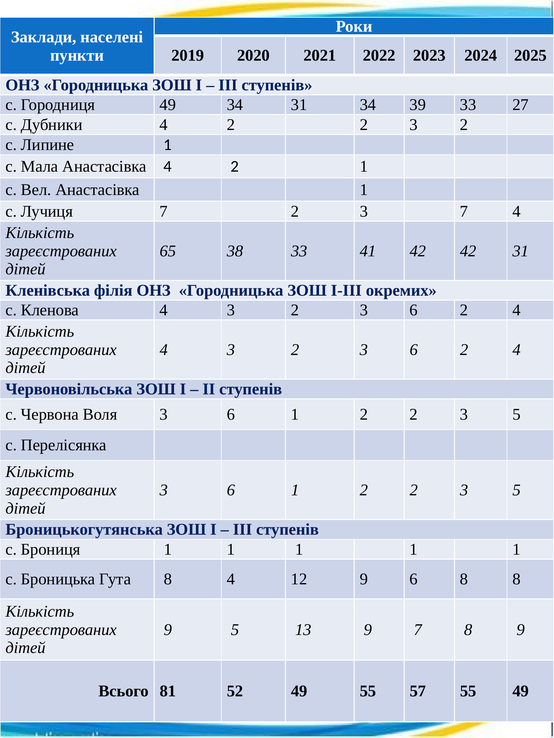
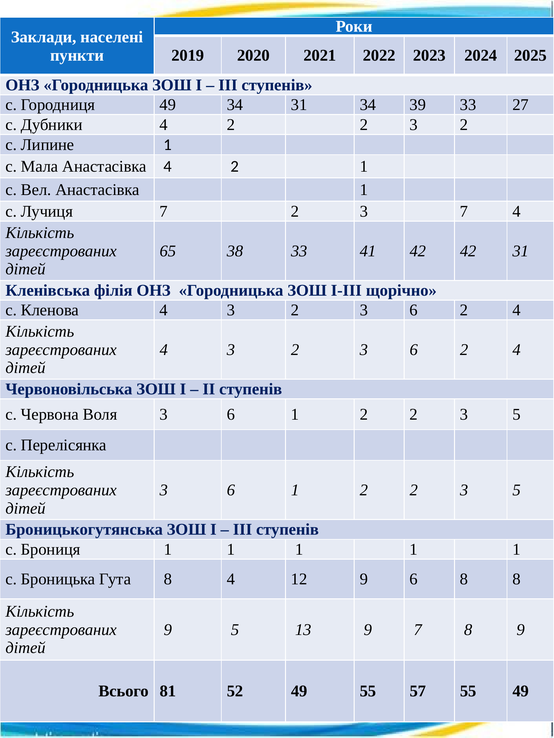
окремих: окремих -> щорічно
